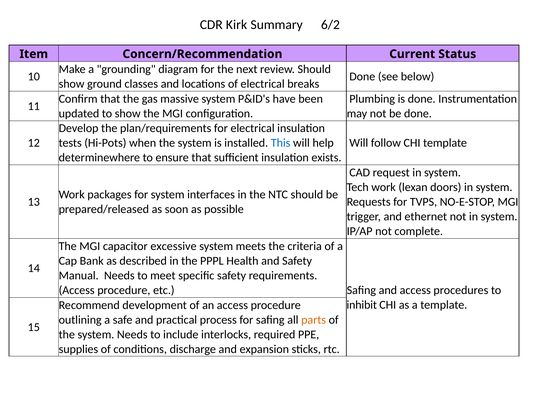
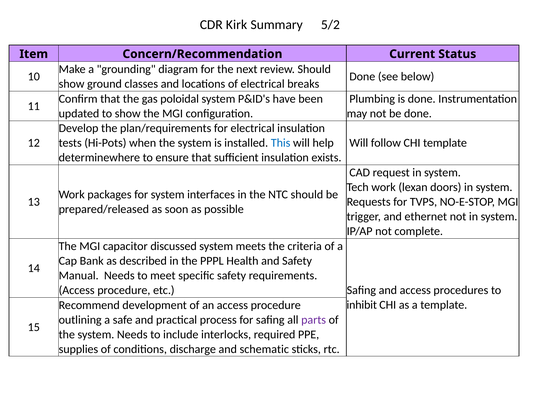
6/2: 6/2 -> 5/2
massive: massive -> poloidal
excessive: excessive -> discussed
parts colour: orange -> purple
expansion: expansion -> schematic
